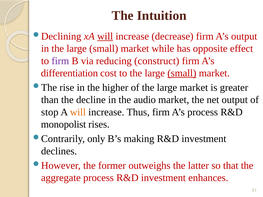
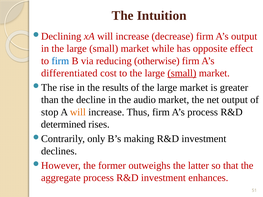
will at (105, 36) underline: present -> none
firm at (60, 61) colour: purple -> blue
construct: construct -> otherwise
differentiation: differentiation -> differentiated
higher: higher -> results
monopolist: monopolist -> determined
